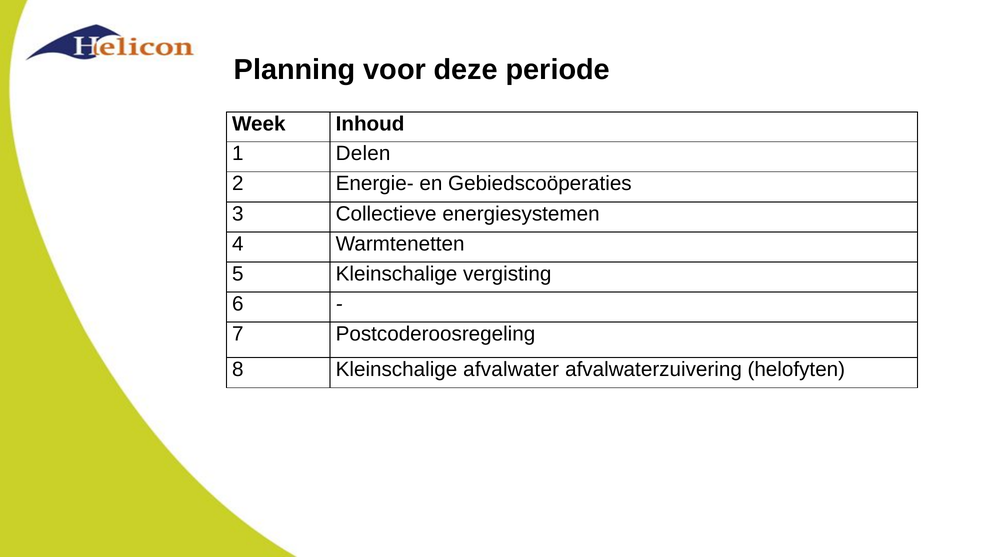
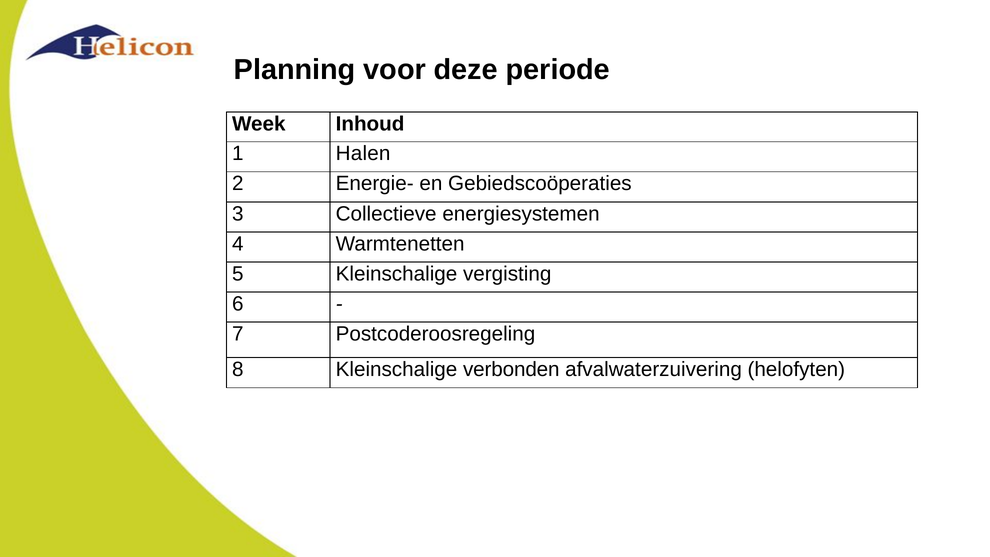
Delen: Delen -> Halen
afvalwater: afvalwater -> verbonden
